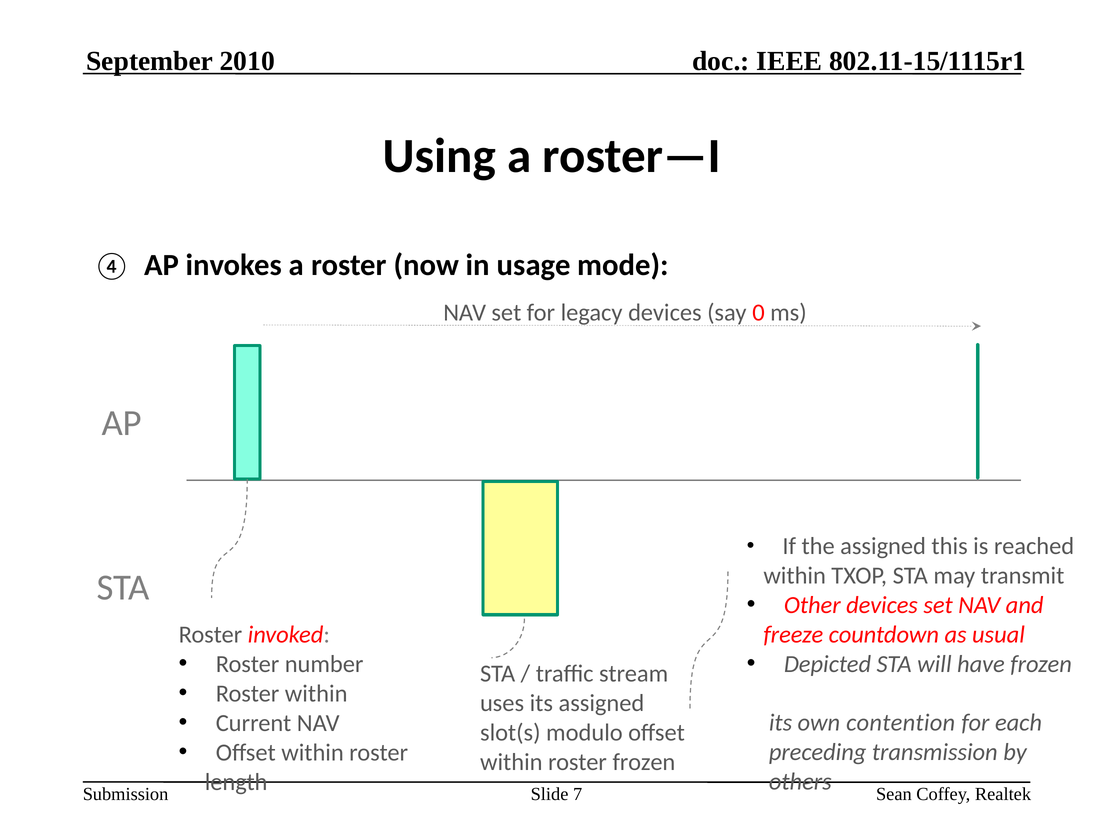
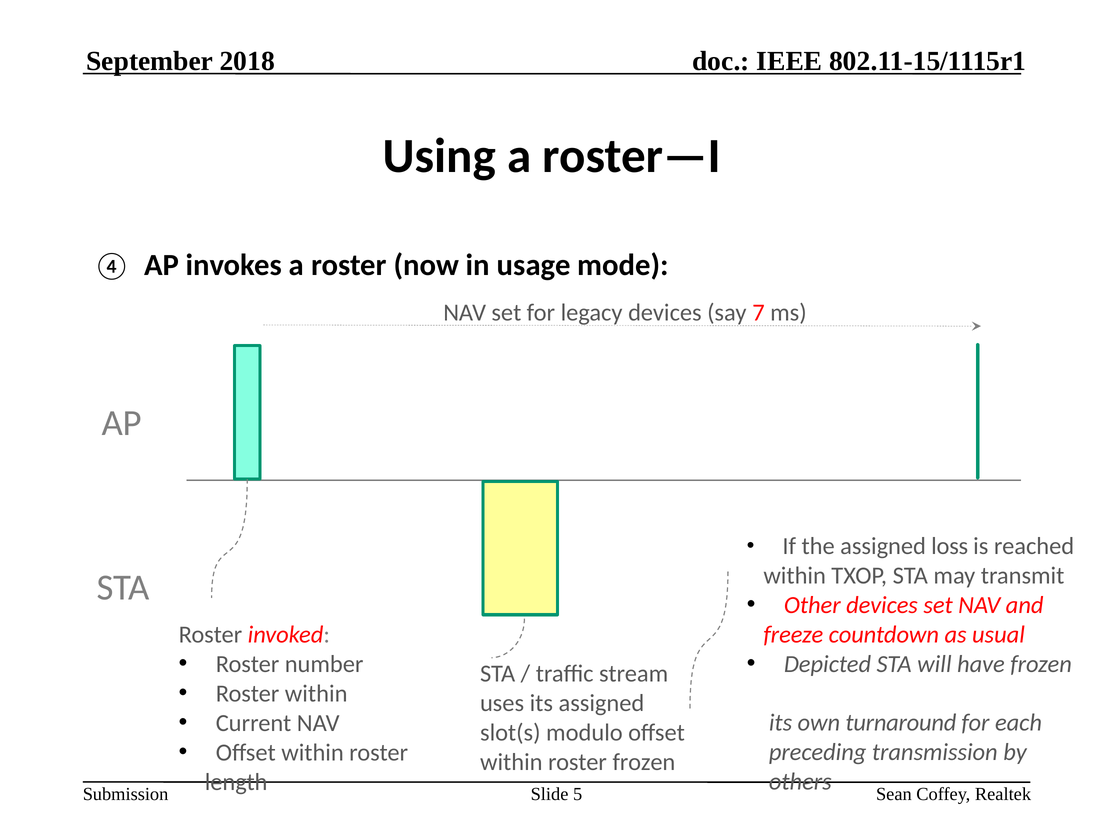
2010: 2010 -> 2018
0: 0 -> 7
this: this -> loss
contention: contention -> turnaround
7: 7 -> 5
